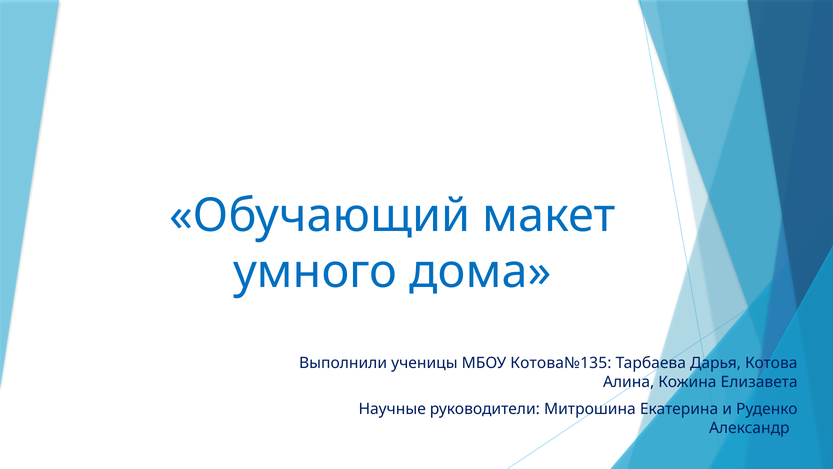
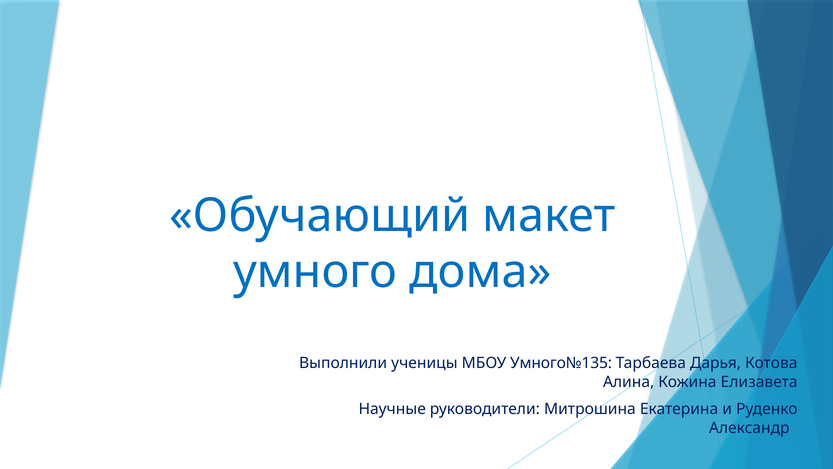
Котова№135: Котова№135 -> Умного№135
